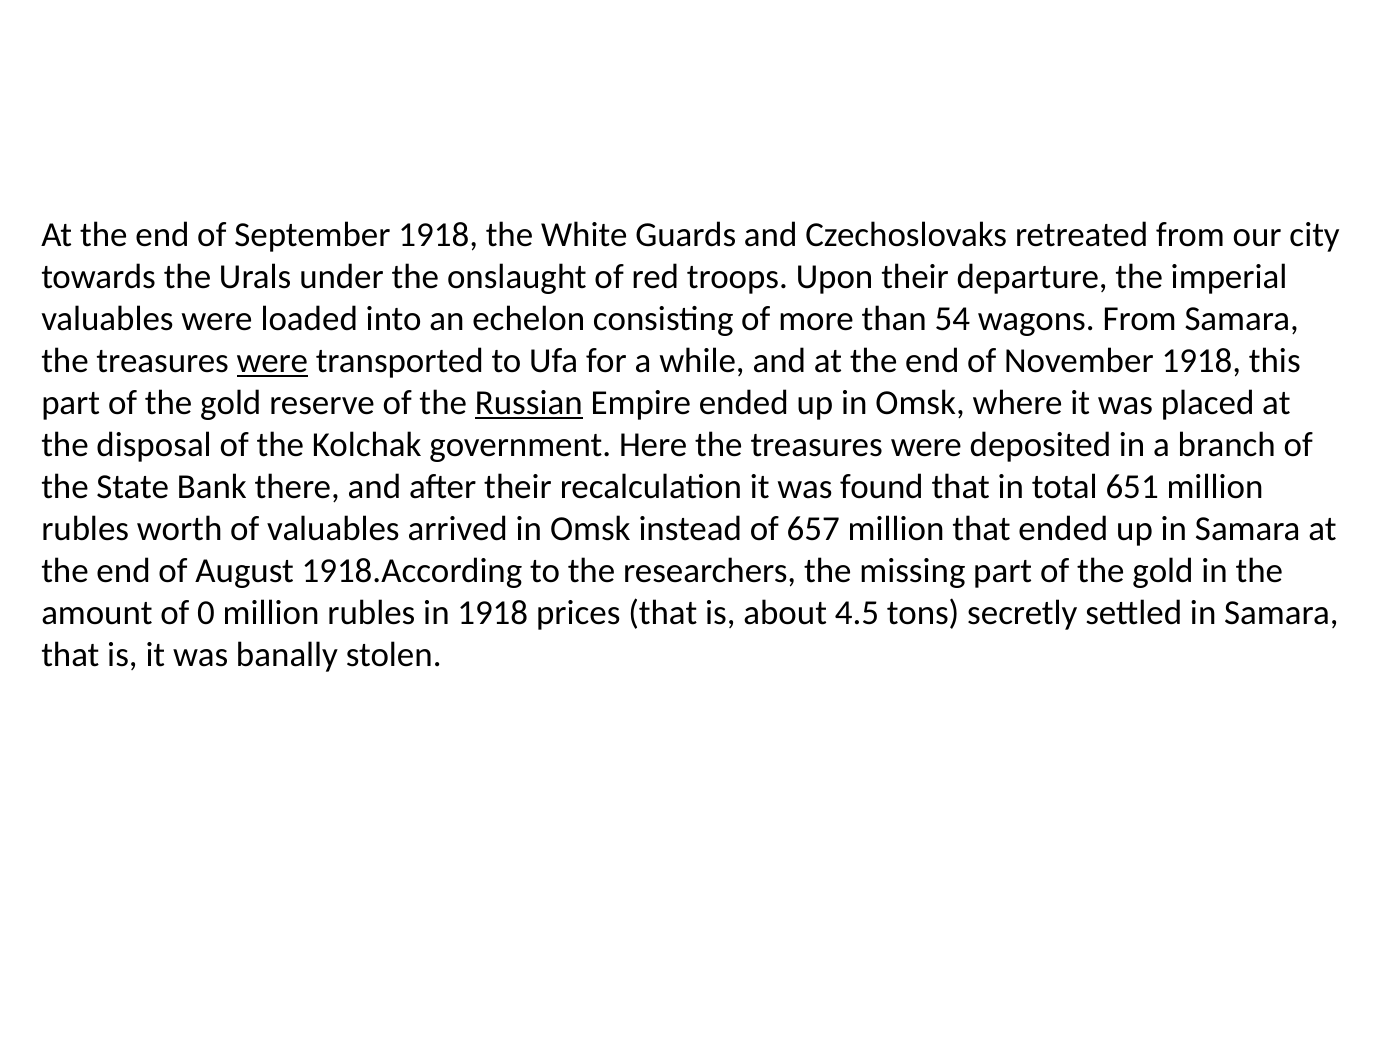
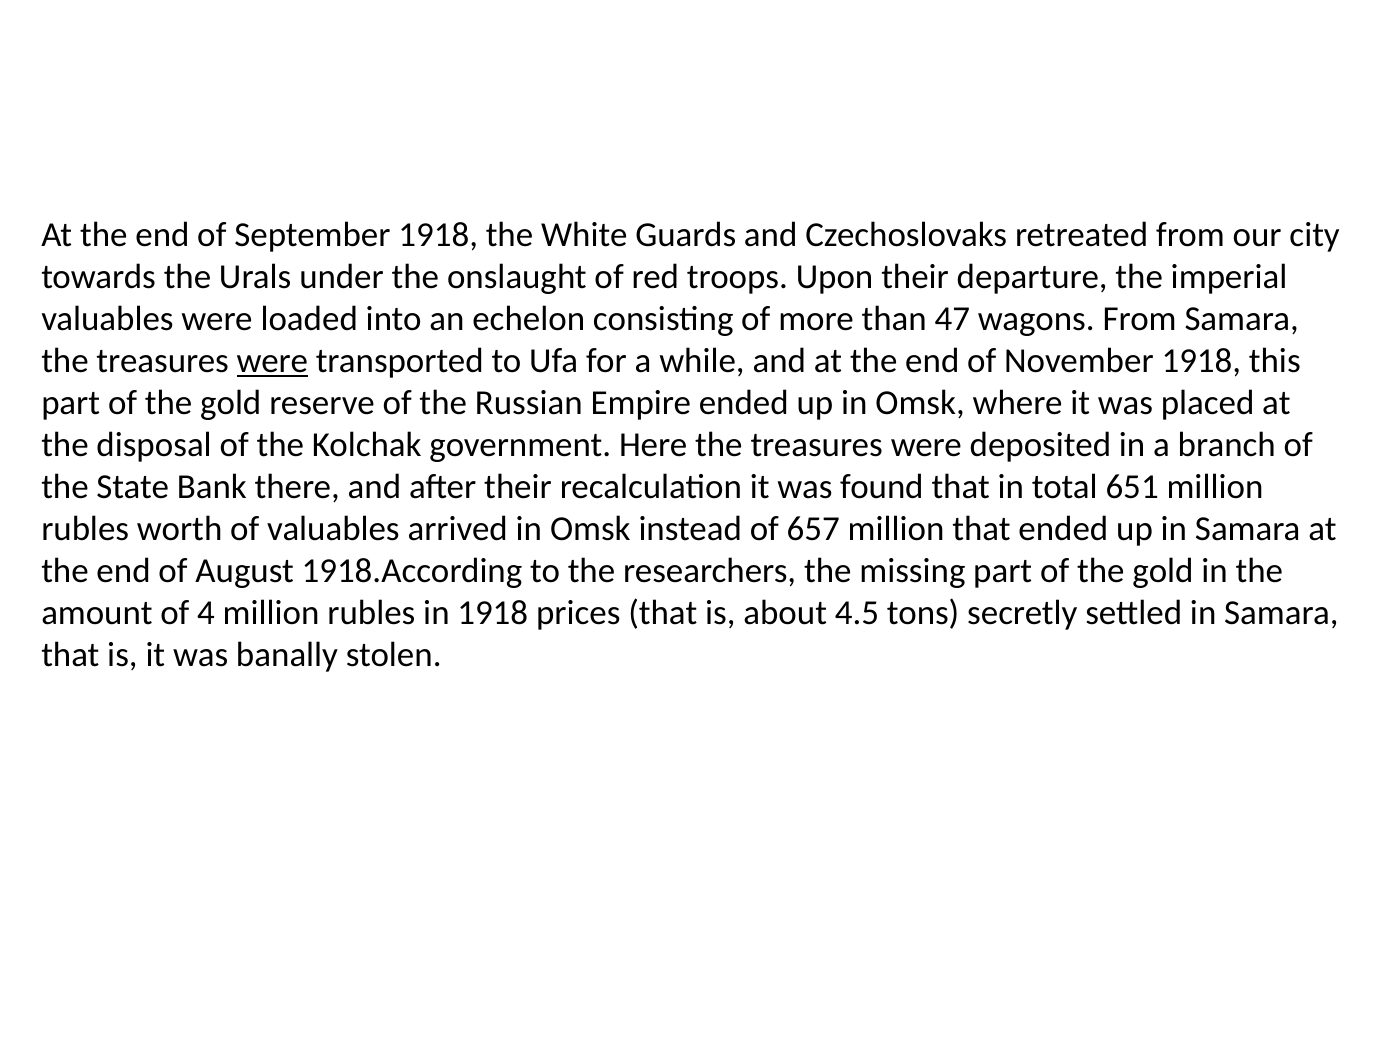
54: 54 -> 47
Russian underline: present -> none
0: 0 -> 4
